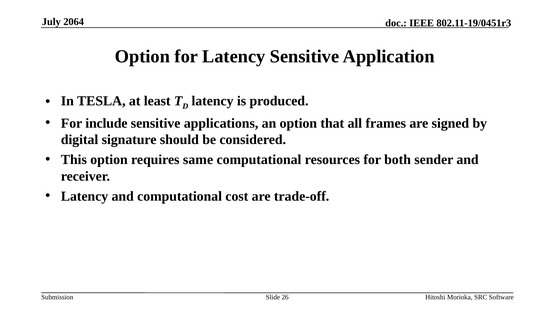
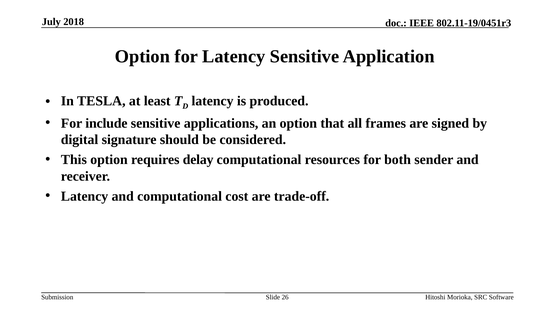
2064: 2064 -> 2018
same: same -> delay
